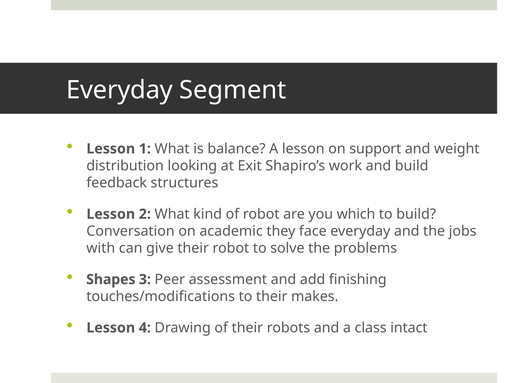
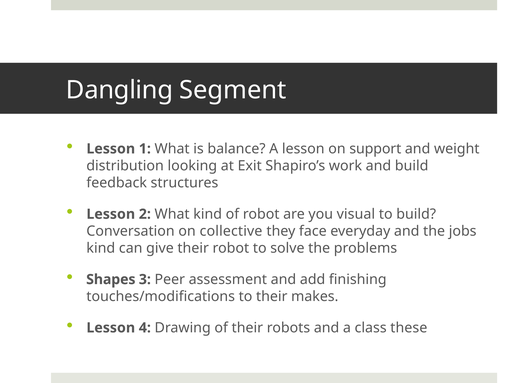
Everyday at (120, 90): Everyday -> Dangling
which: which -> visual
academic: academic -> collective
with at (101, 248): with -> kind
intact: intact -> these
